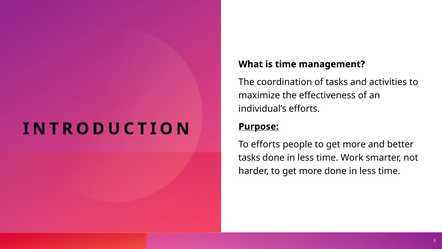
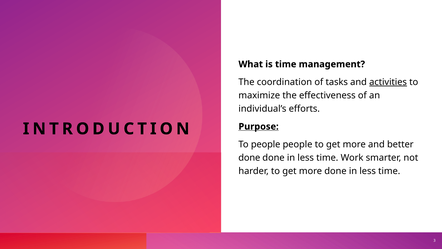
activities underline: none -> present
To efforts: efforts -> people
tasks at (249, 158): tasks -> done
